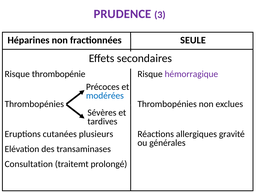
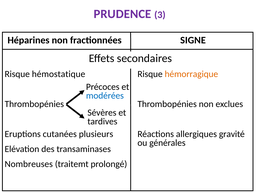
SEULE: SEULE -> SIGNE
thrombopénie: thrombopénie -> hémostatique
hémorragique colour: purple -> orange
Consultation: Consultation -> Nombreuses
